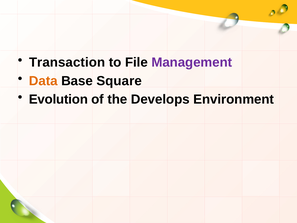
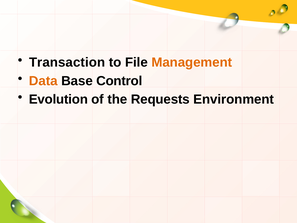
Management colour: purple -> orange
Square: Square -> Control
Develops: Develops -> Requests
